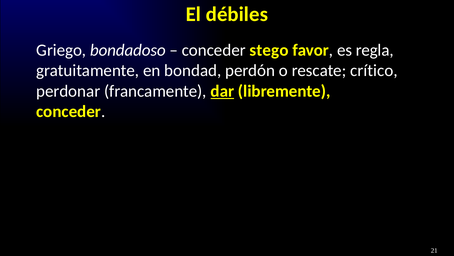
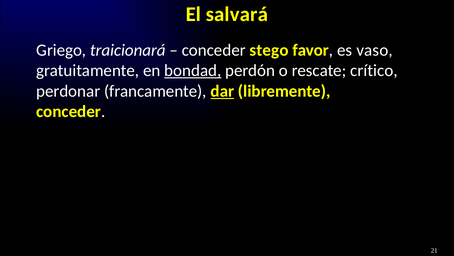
débiles: débiles -> salvará
bondadoso: bondadoso -> traicionará
regla: regla -> vaso
bondad underline: none -> present
